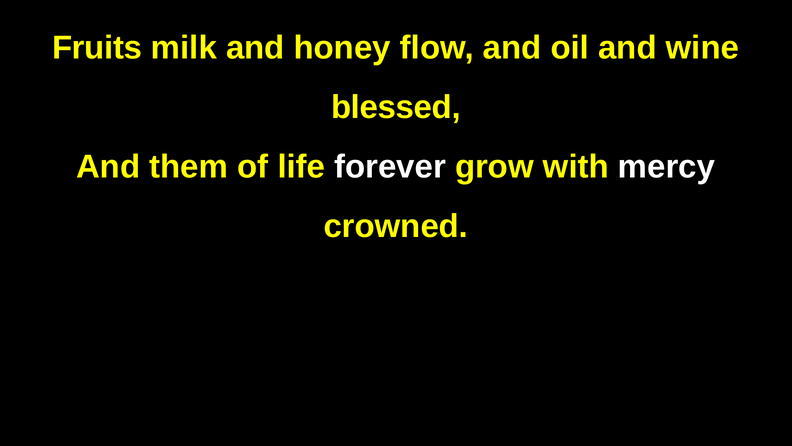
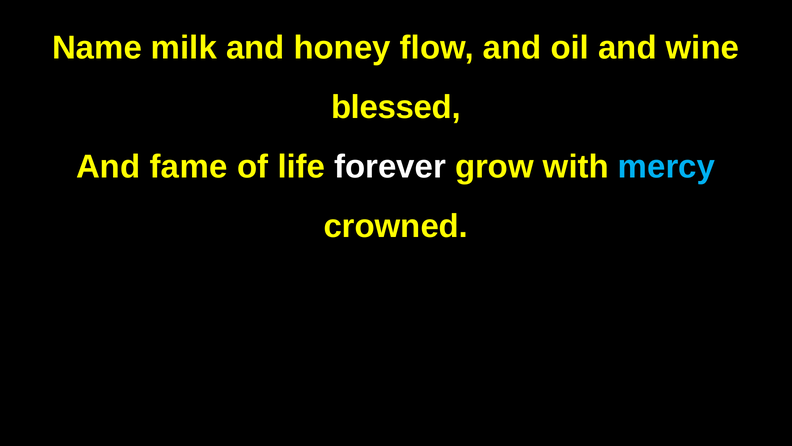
Fruits: Fruits -> Name
them: them -> fame
mercy colour: white -> light blue
